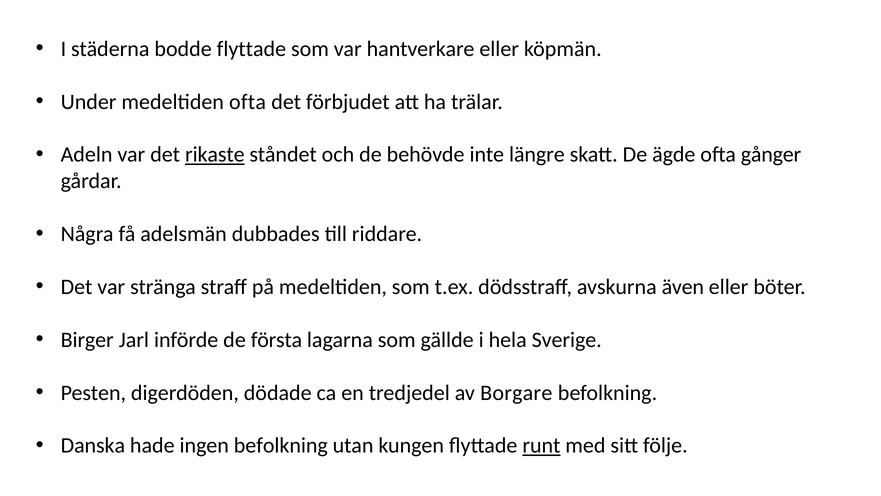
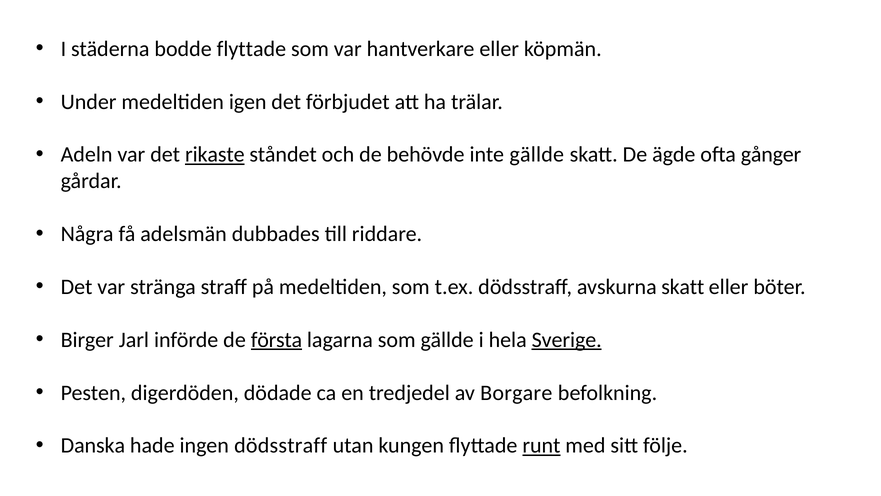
medeltiden ofta: ofta -> igen
inte längre: längre -> gällde
avskurna även: även -> skatt
första underline: none -> present
Sverige underline: none -> present
ingen befolkning: befolkning -> dödsstraff
